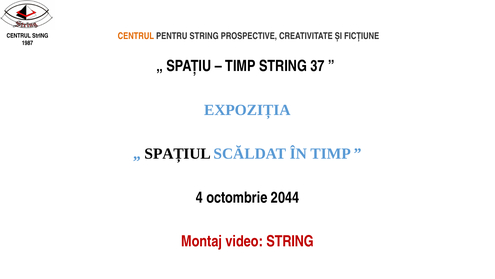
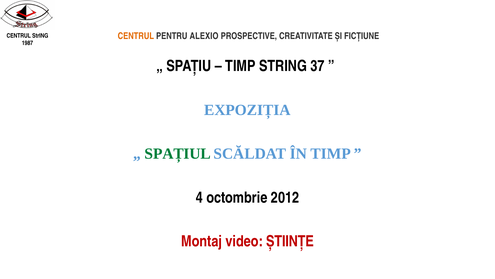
PENTRU STRING: STRING -> ALEXIO
SPAȚIUL colour: black -> green
2044: 2044 -> 2012
video STRING: STRING -> ŞTIINŢE
